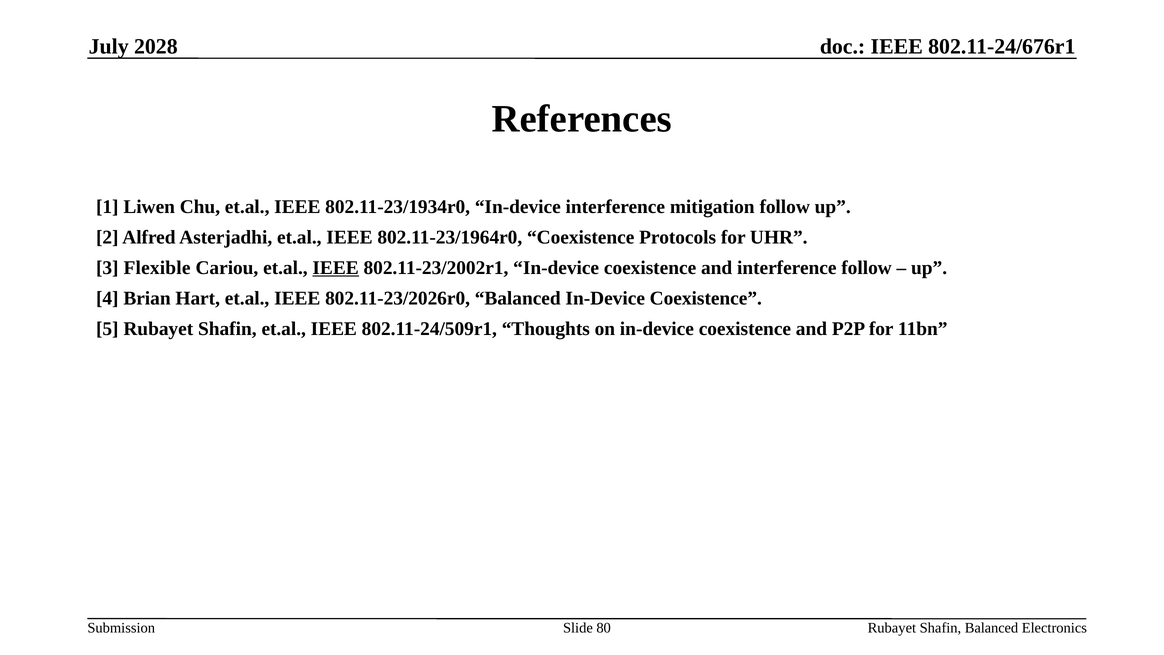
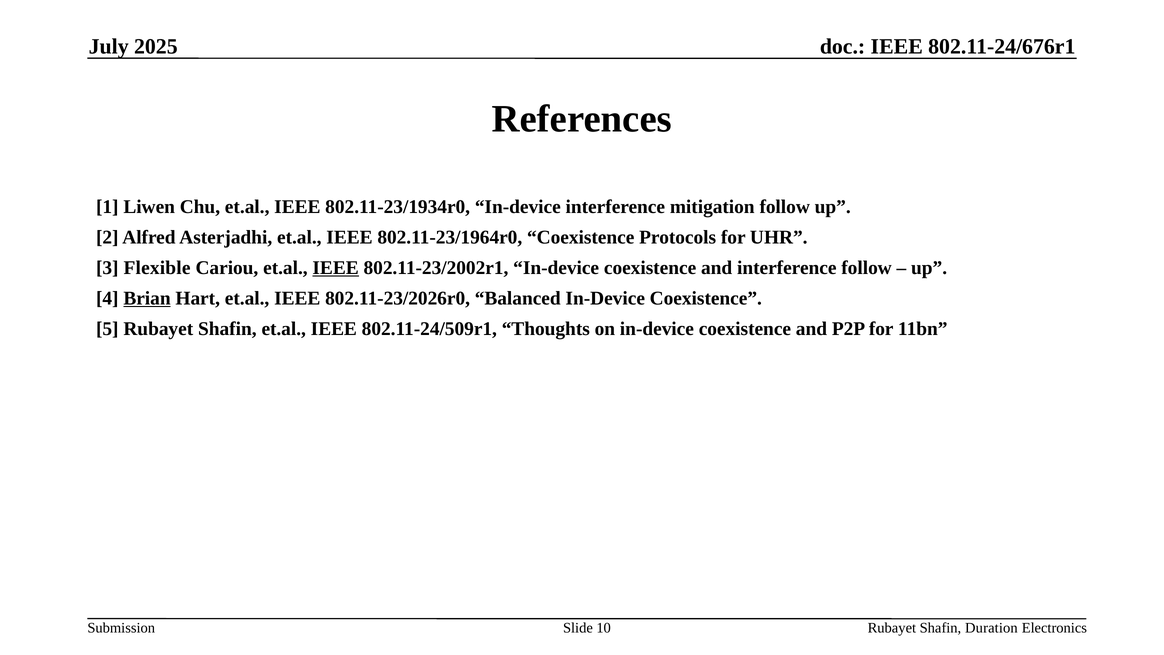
2028: 2028 -> 2025
Brian underline: none -> present
80: 80 -> 10
Shafin Balanced: Balanced -> Duration
